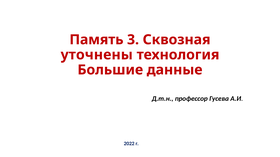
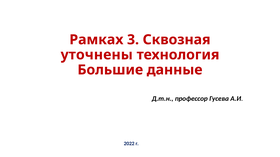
Память: Память -> Рамках
